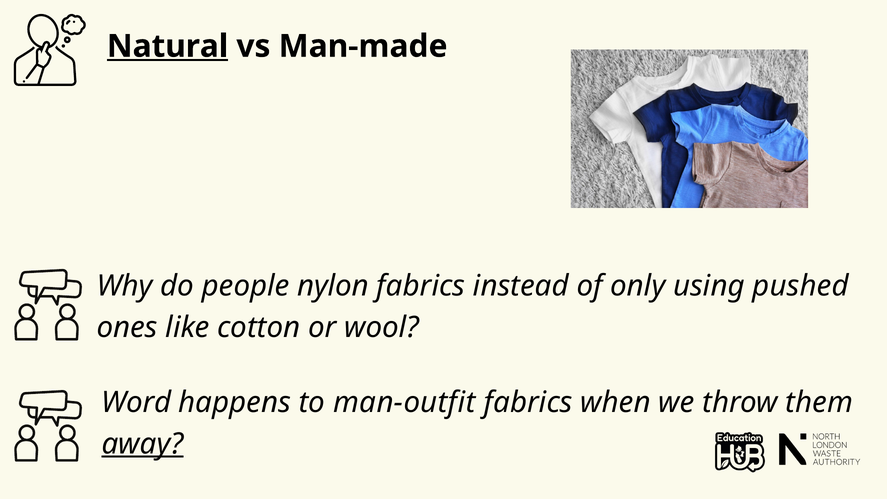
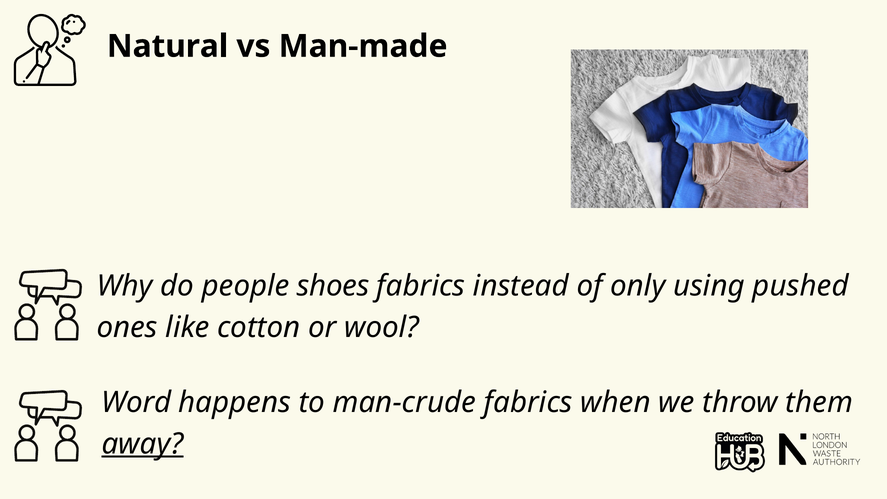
Natural underline: present -> none
nylon: nylon -> shoes
man-outfit: man-outfit -> man-crude
